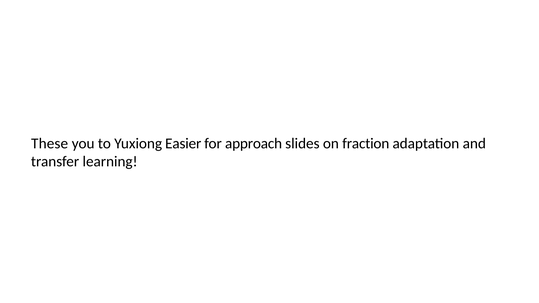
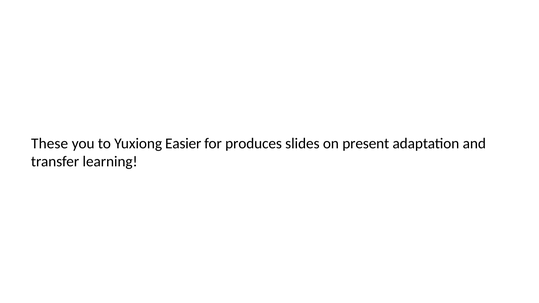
approach: approach -> produces
fraction: fraction -> present
